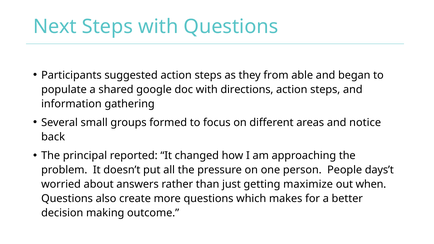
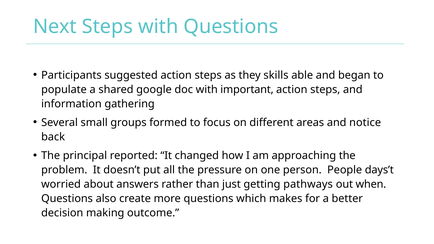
from: from -> skills
directions: directions -> important
maximize: maximize -> pathways
